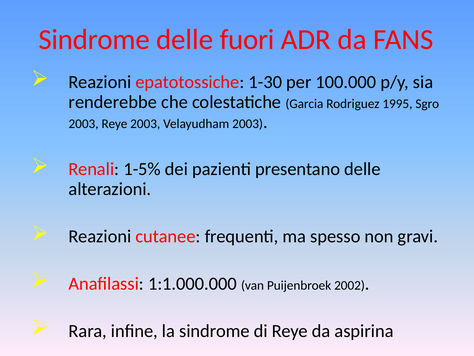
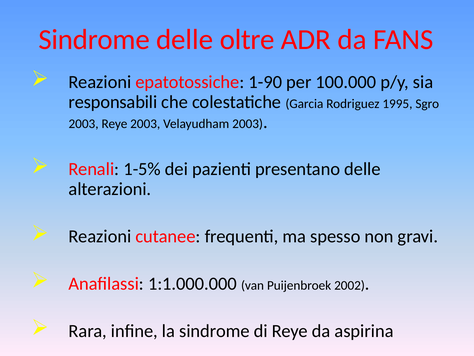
fuori: fuori -> oltre
1-30: 1-30 -> 1-90
renderebbe: renderebbe -> responsabili
